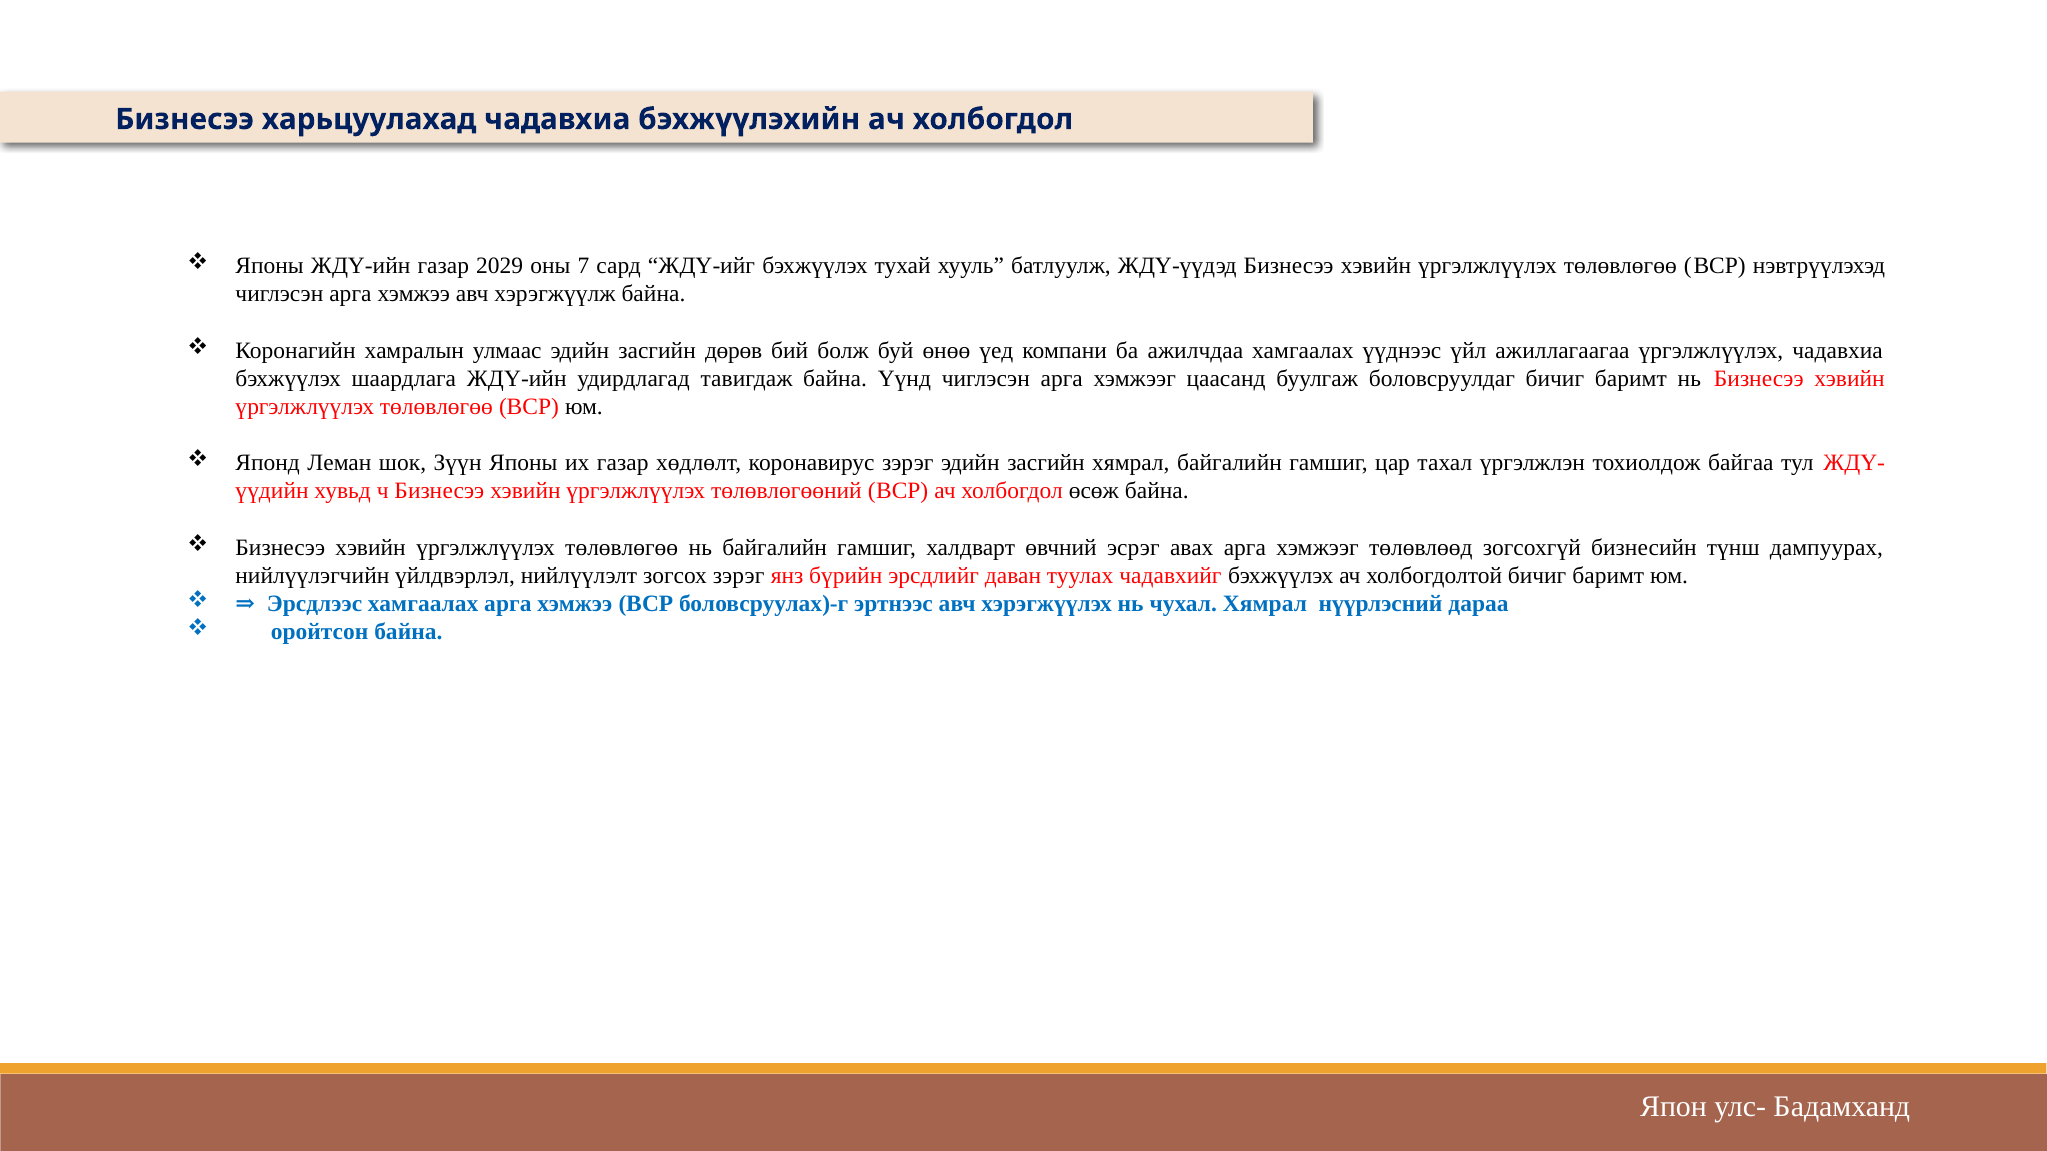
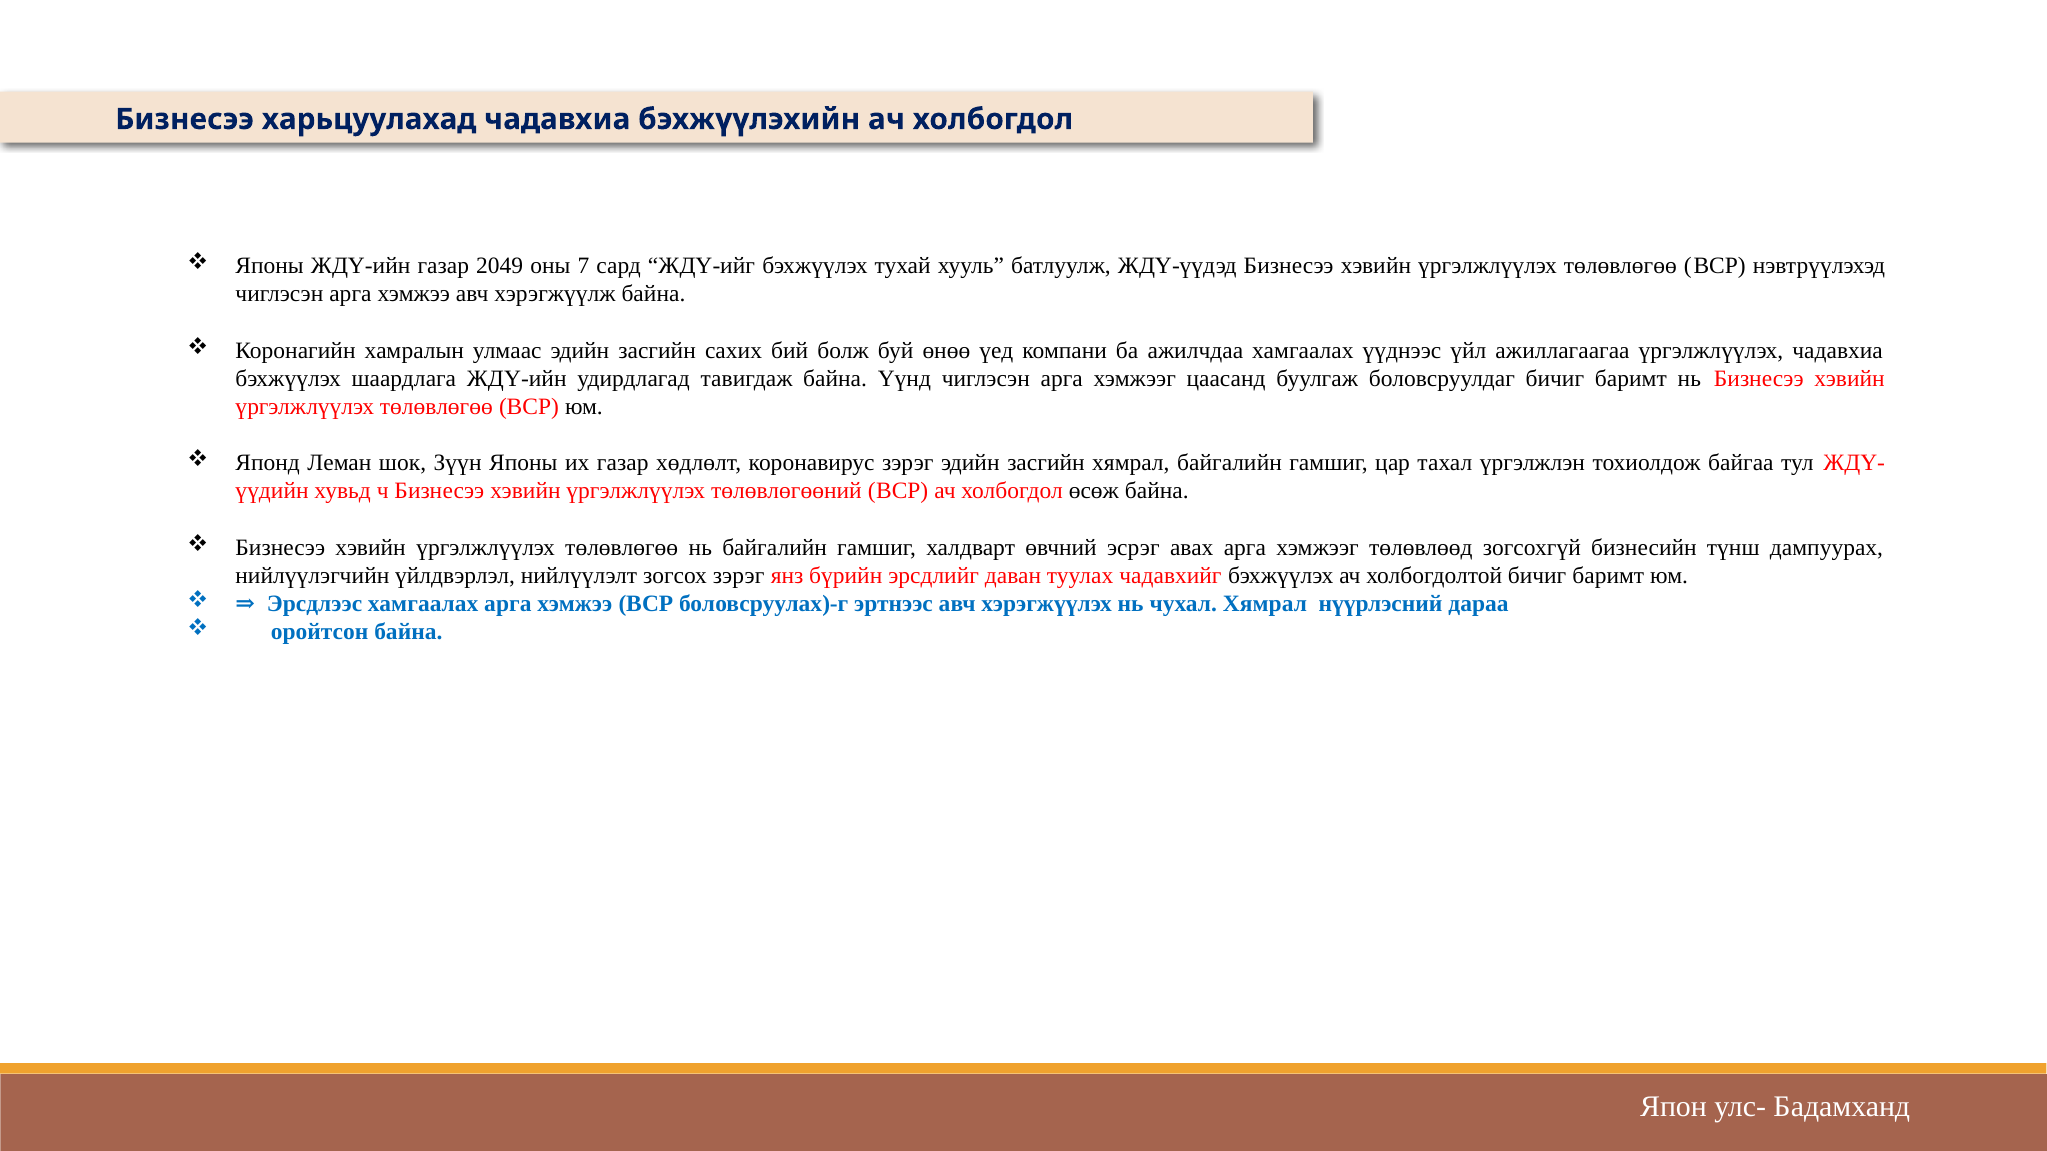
2029: 2029 -> 2049
дөрөв: дөрөв -> сахих
